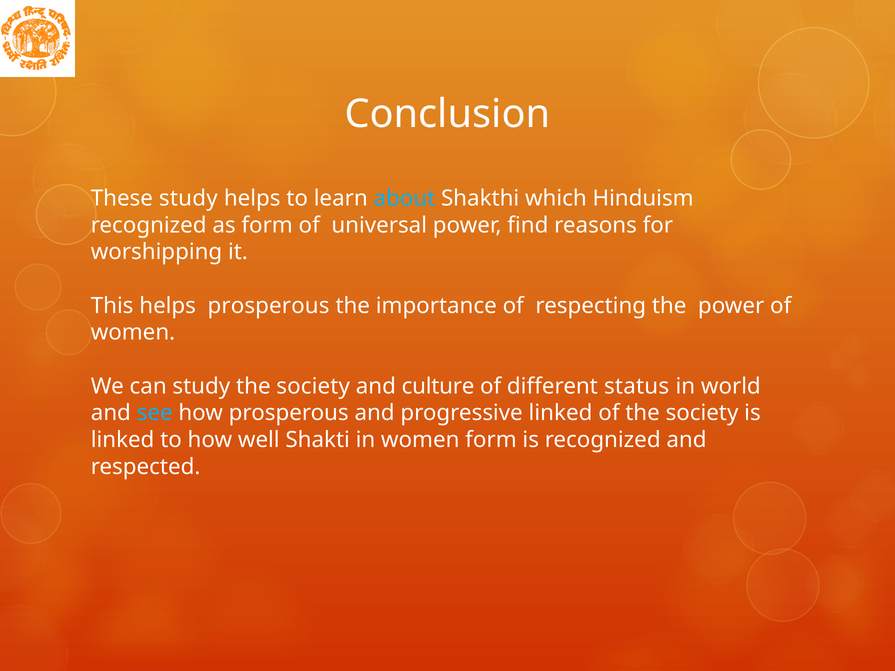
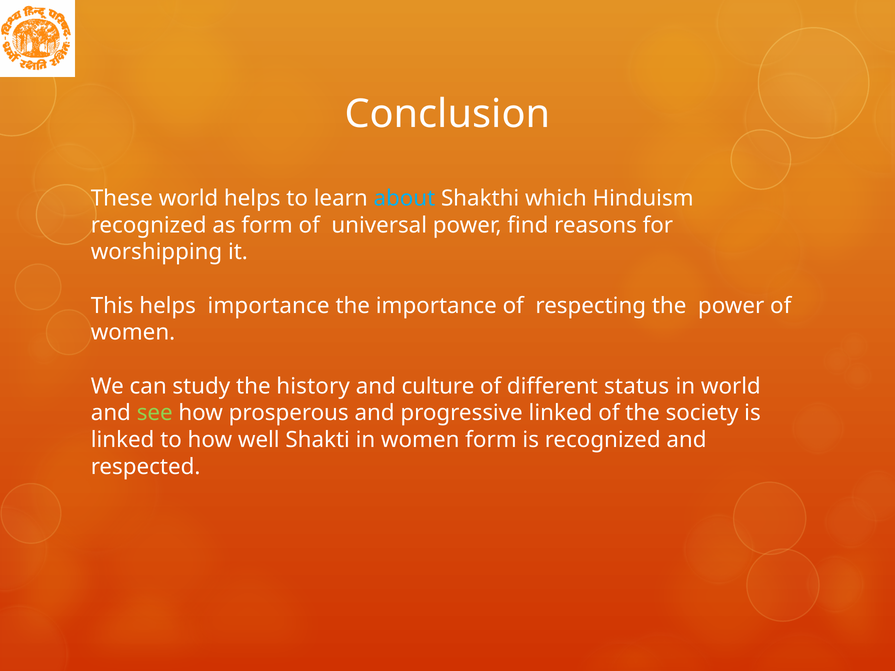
These study: study -> world
helps prosperous: prosperous -> importance
study the society: society -> history
see colour: light blue -> light green
